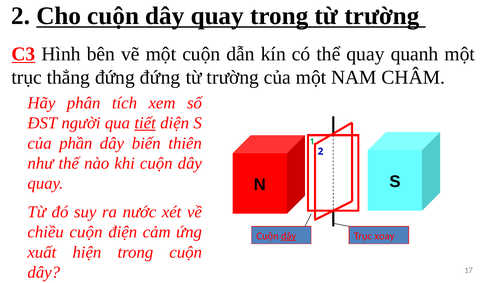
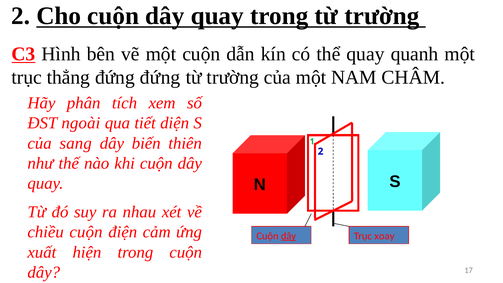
người: người -> ngoài
tiết underline: present -> none
phần: phần -> sang
nước: nước -> nhau
